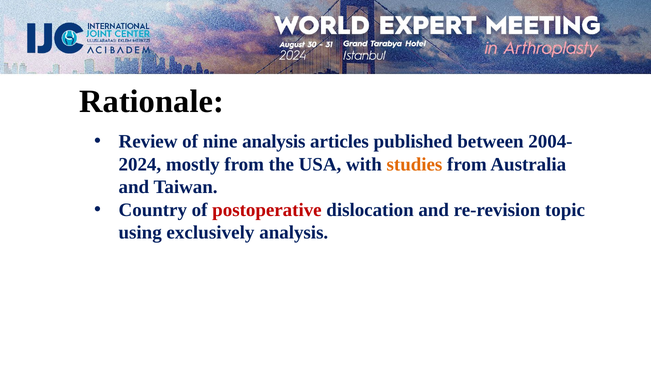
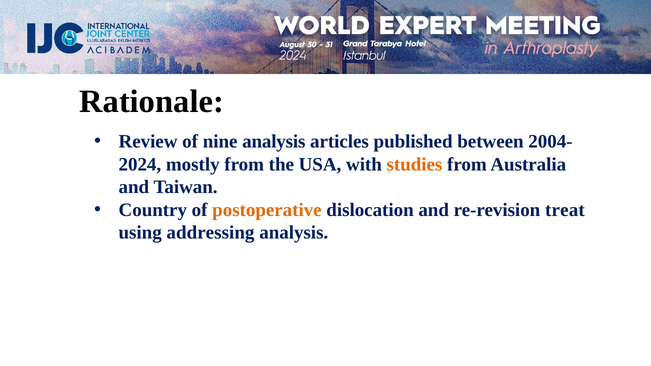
postoperative colour: red -> orange
topic: topic -> treat
exclusively: exclusively -> addressing
